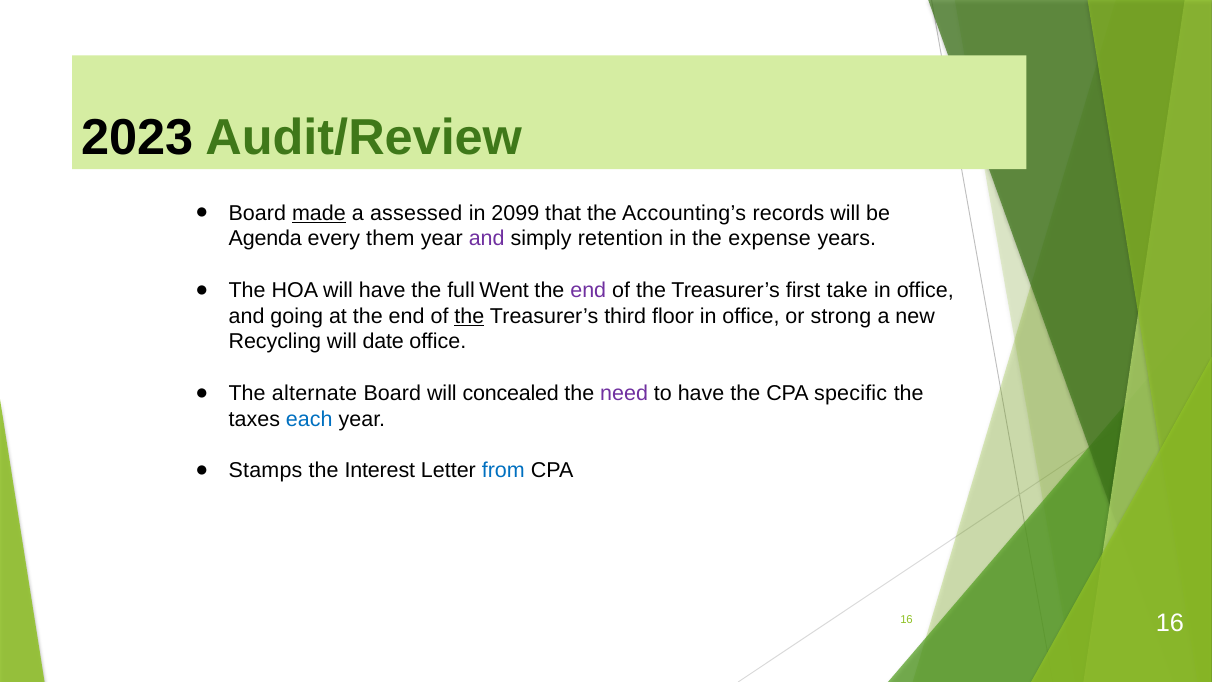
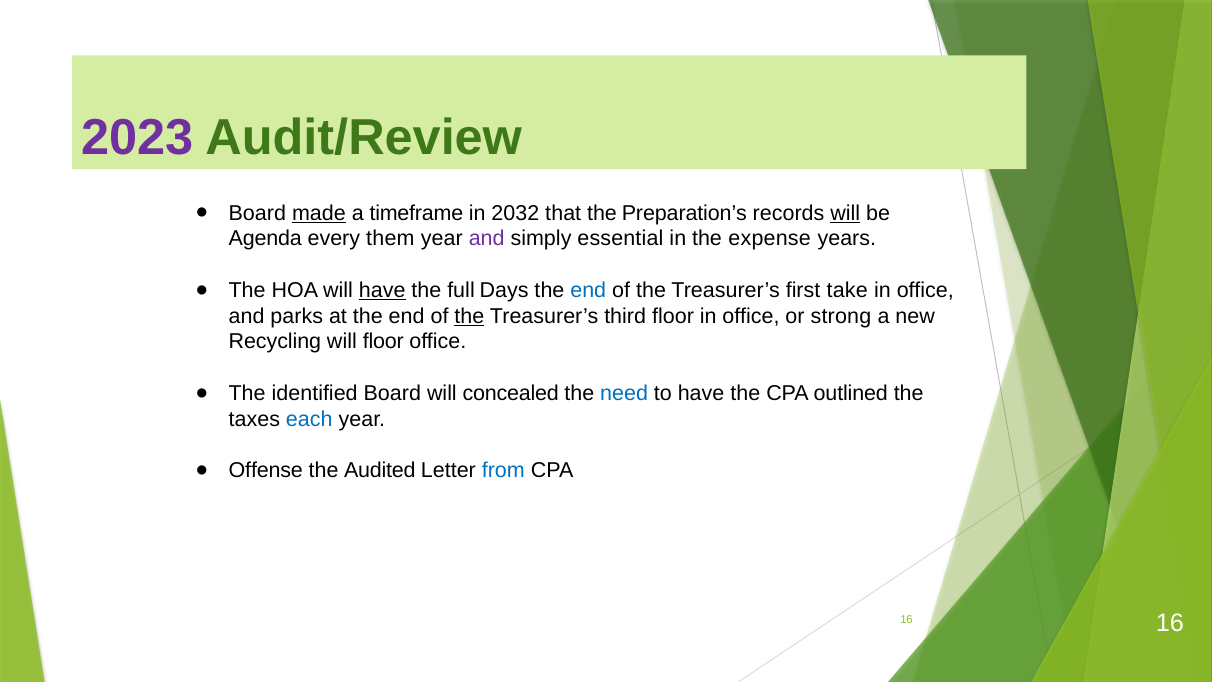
2023 colour: black -> purple
assessed: assessed -> timeframe
2099: 2099 -> 2032
Accounting’s: Accounting’s -> Preparation’s
will at (845, 213) underline: none -> present
retention: retention -> essential
have at (382, 290) underline: none -> present
Went: Went -> Days
end at (588, 290) colour: purple -> blue
going: going -> parks
will date: date -> floor
alternate: alternate -> identified
need colour: purple -> blue
specific: specific -> outlined
Stamps: Stamps -> Offense
Interest: Interest -> Audited
